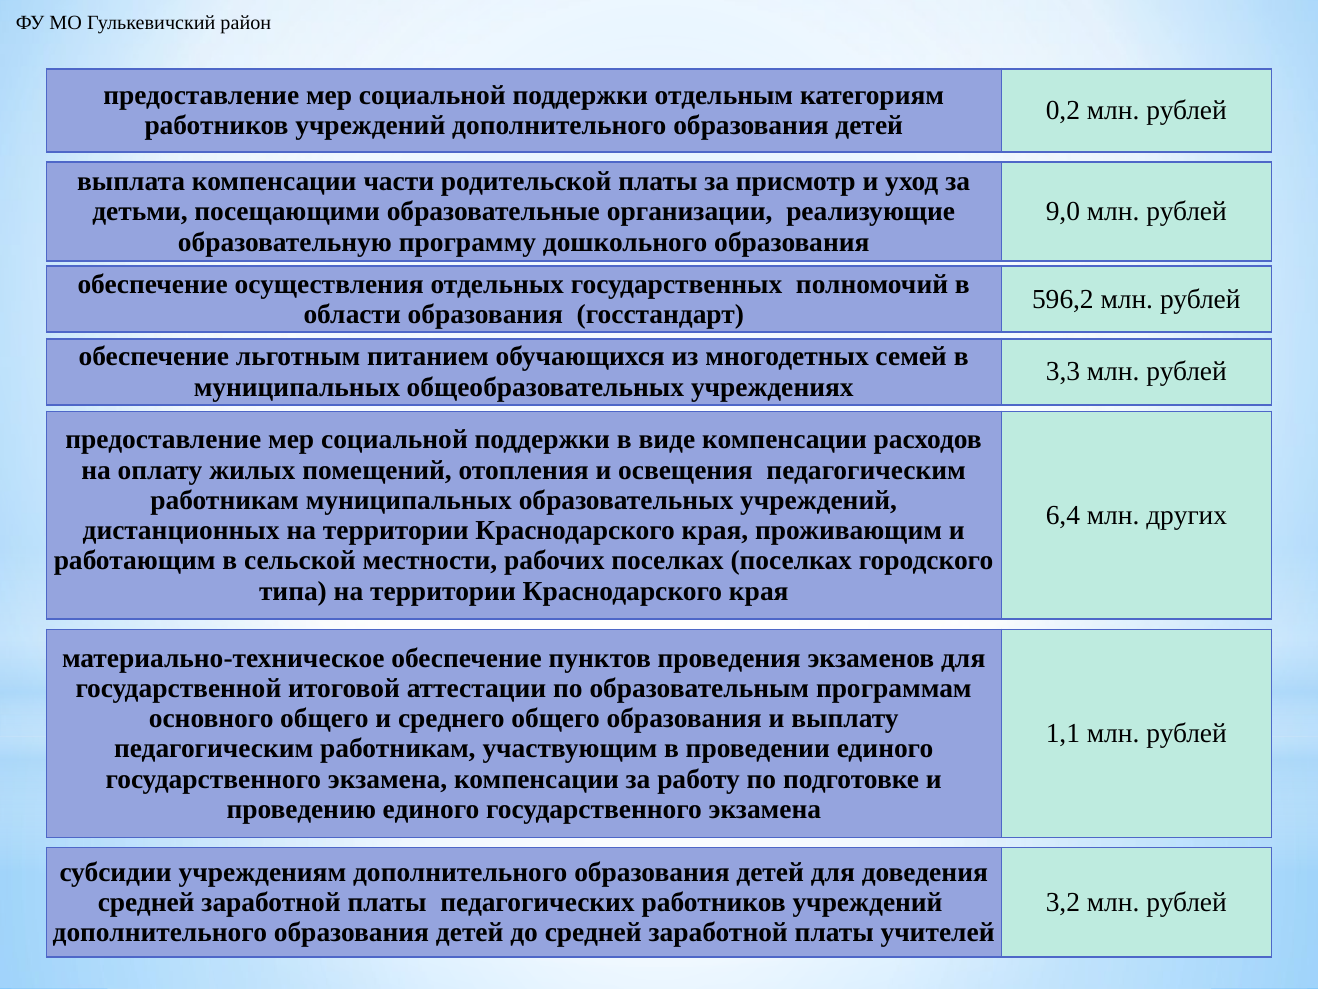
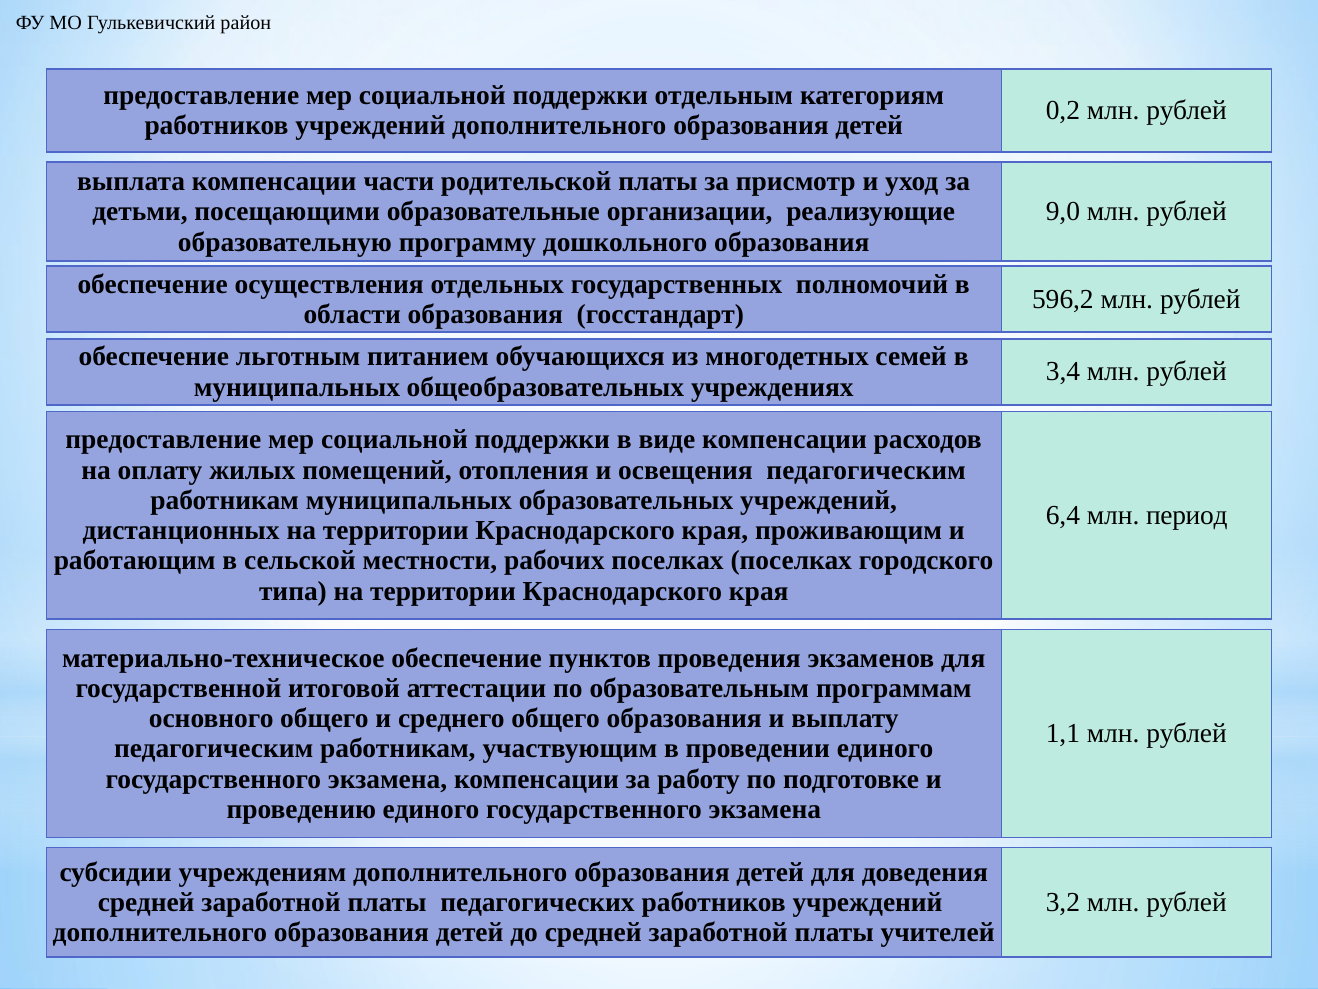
3,3: 3,3 -> 3,4
других: других -> период
